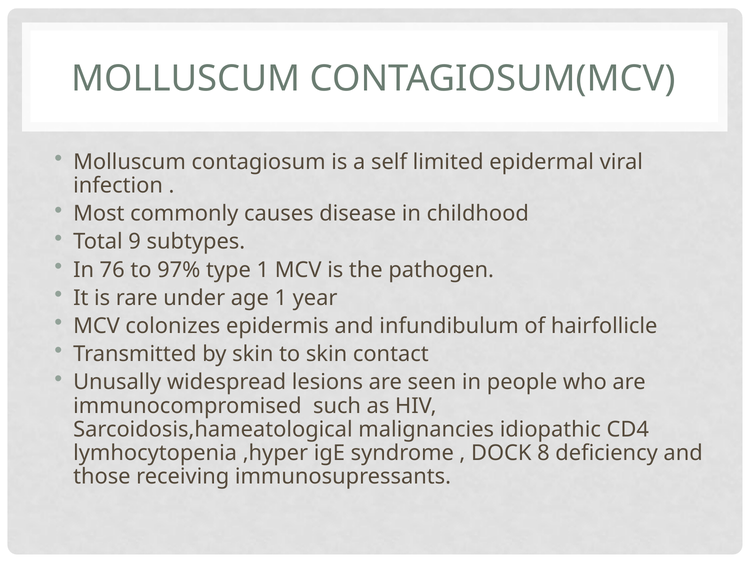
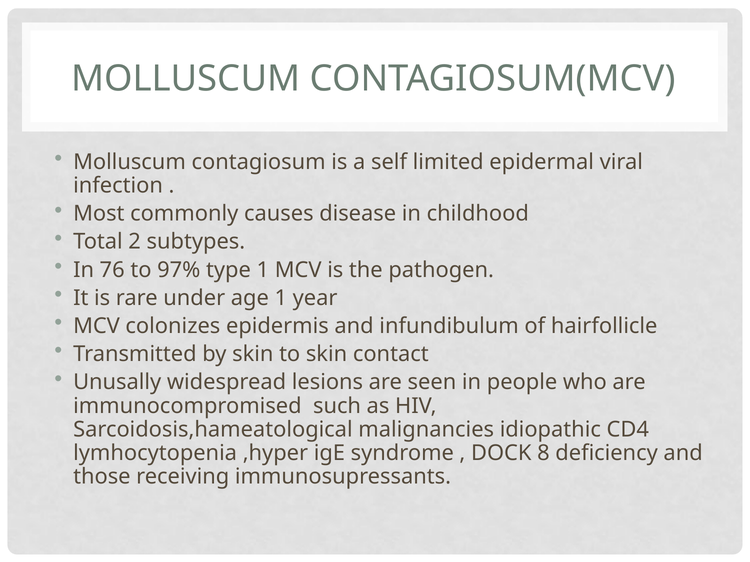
9: 9 -> 2
